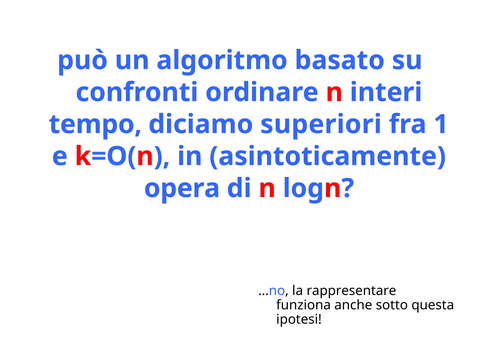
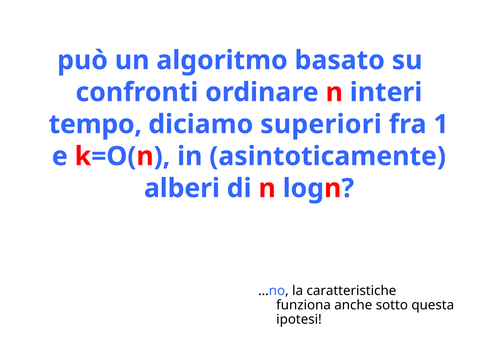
opera: opera -> alberi
rappresentare: rappresentare -> caratteristiche
